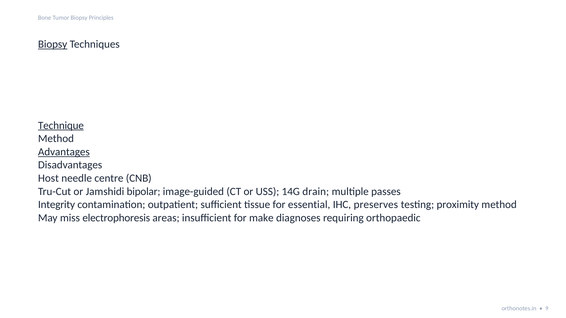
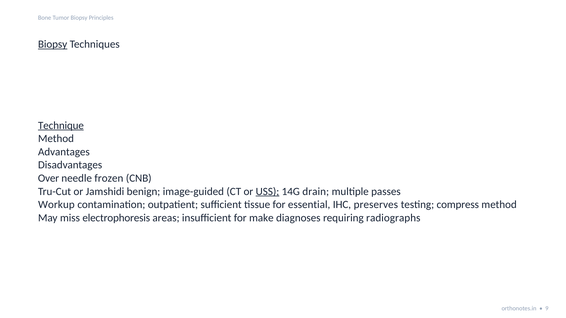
Advantages underline: present -> none
Host: Host -> Over
centre: centre -> frozen
bipolar: bipolar -> benign
USS underline: none -> present
Integrity: Integrity -> Workup
proximity: proximity -> compress
orthopaedic: orthopaedic -> radiographs
